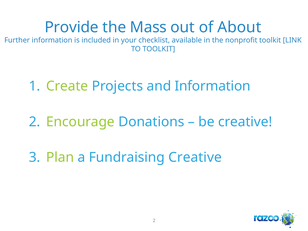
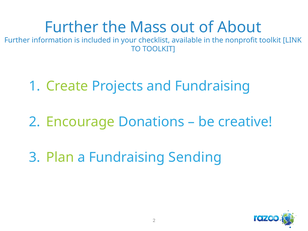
Provide at (72, 27): Provide -> Further
and Information: Information -> Fundraising
Fundraising Creative: Creative -> Sending
